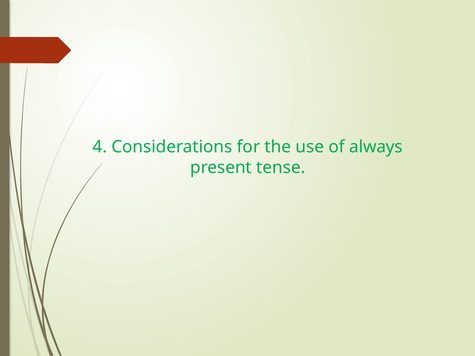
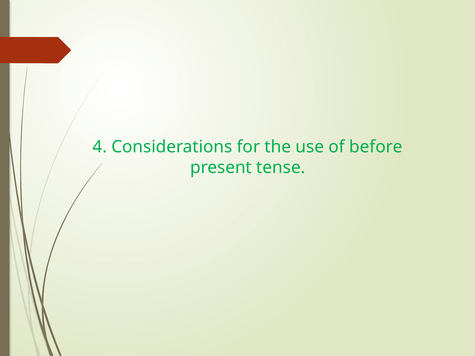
always: always -> before
